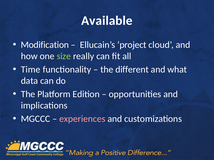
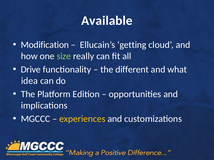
project: project -> getting
Time: Time -> Drive
data: data -> idea
experiences colour: pink -> yellow
